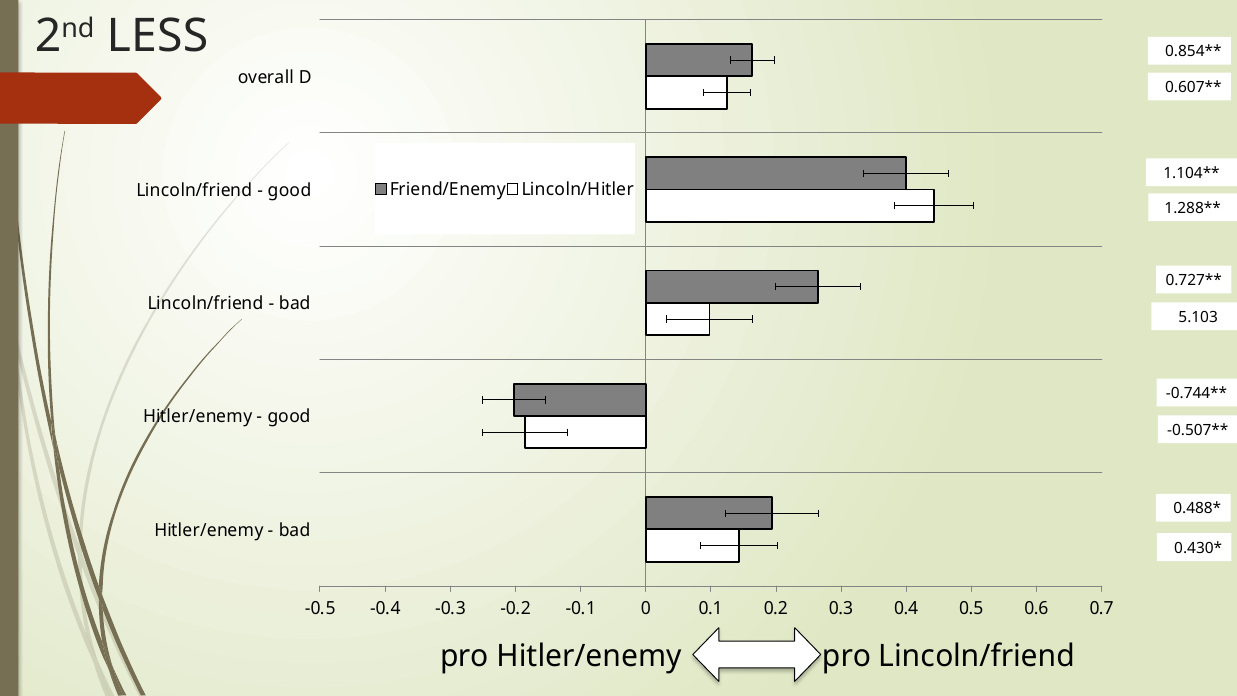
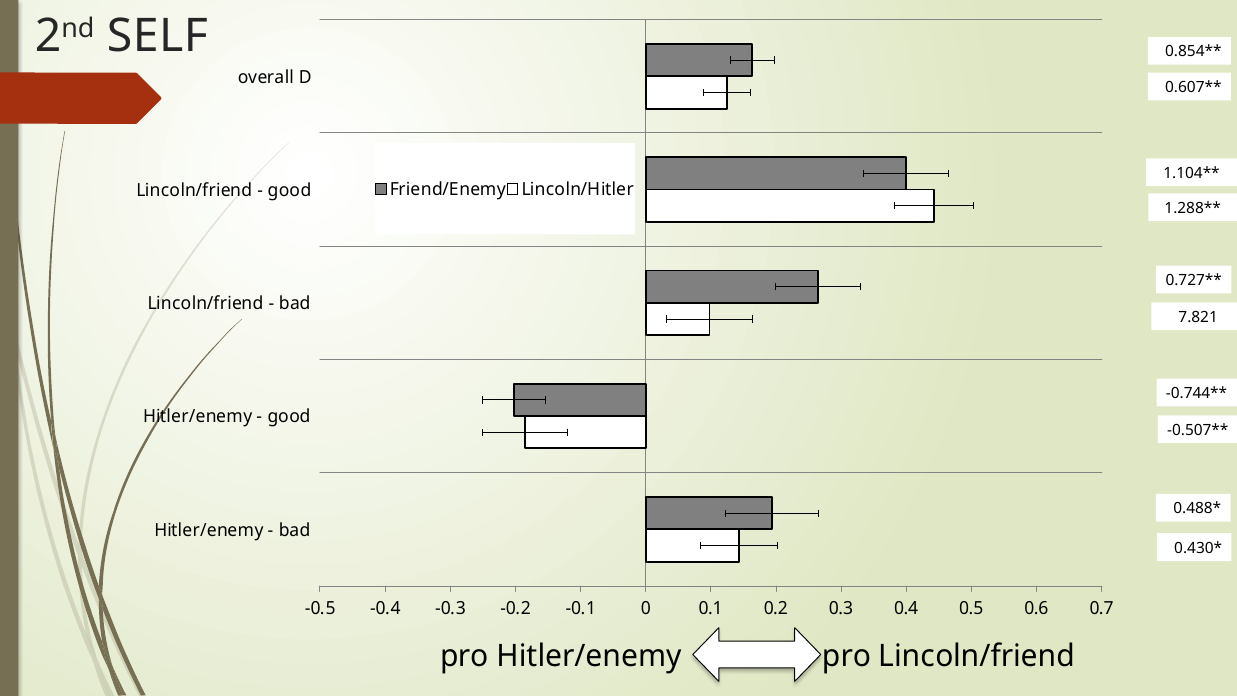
LESS: LESS -> SELF
5.103: 5.103 -> 7.821
